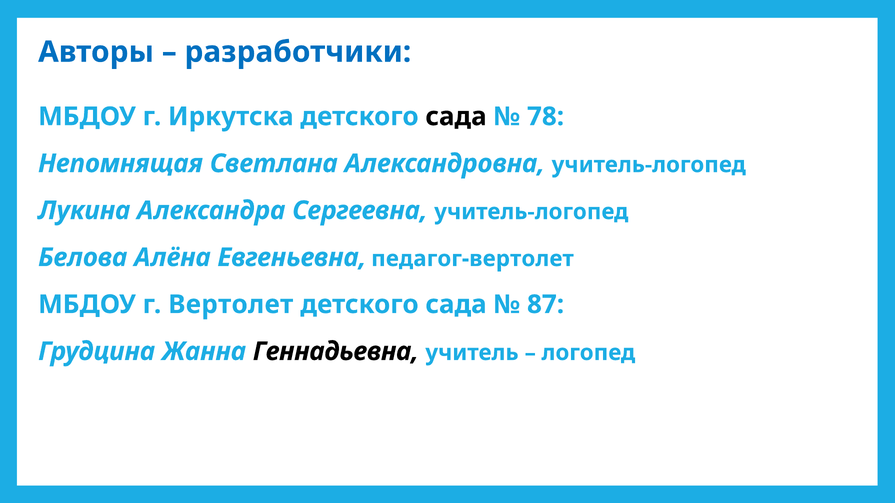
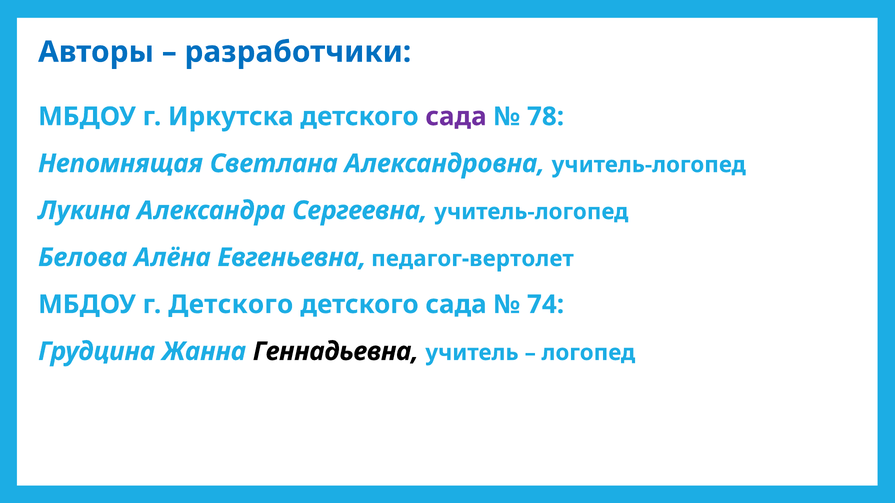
сада at (456, 117) colour: black -> purple
г Вертолет: Вертолет -> Детского
87: 87 -> 74
